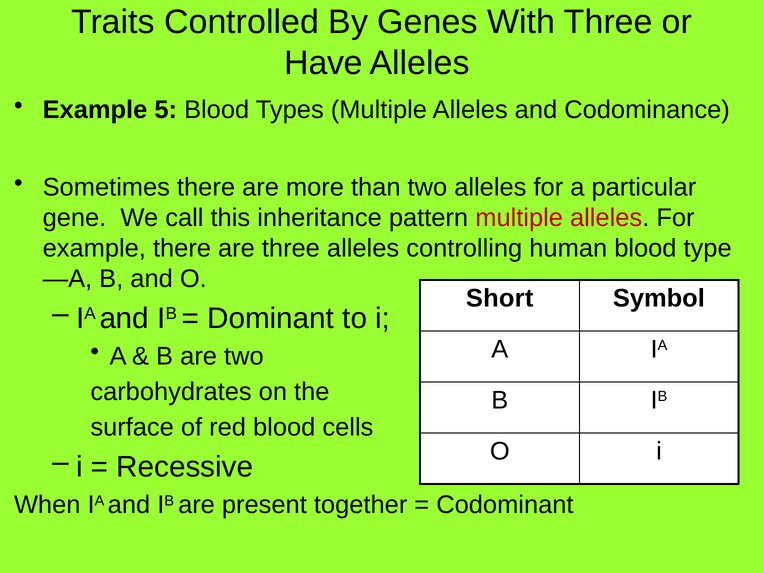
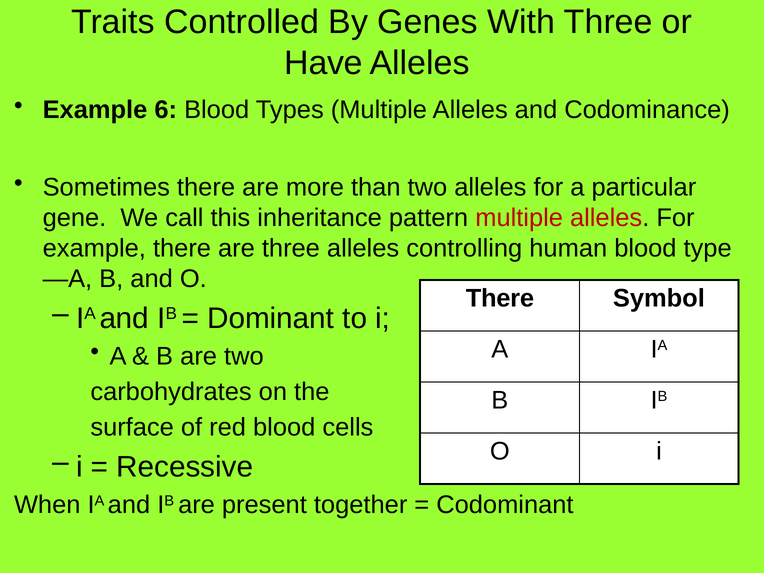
5: 5 -> 6
Short at (500, 299): Short -> There
